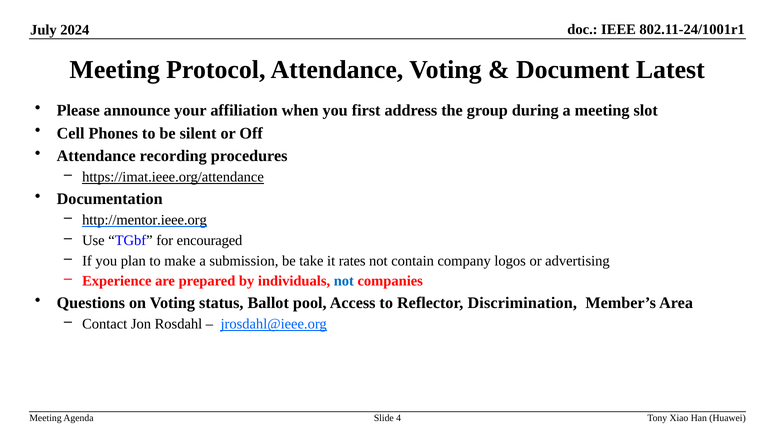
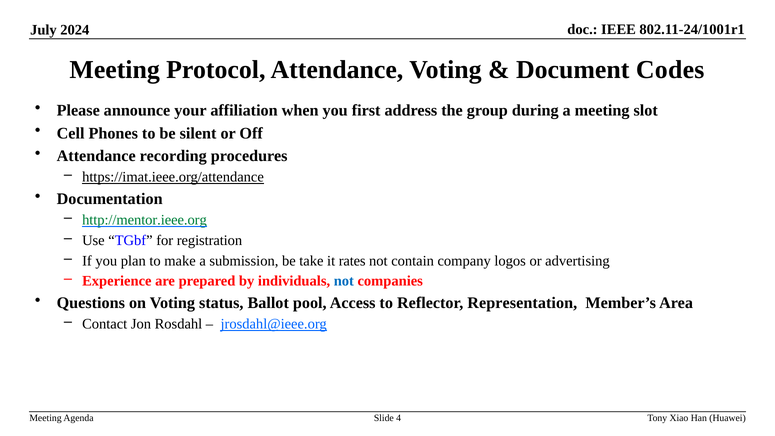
Latest: Latest -> Codes
http://mentor.ieee.org colour: black -> green
encouraged: encouraged -> registration
Discrimination: Discrimination -> Representation
